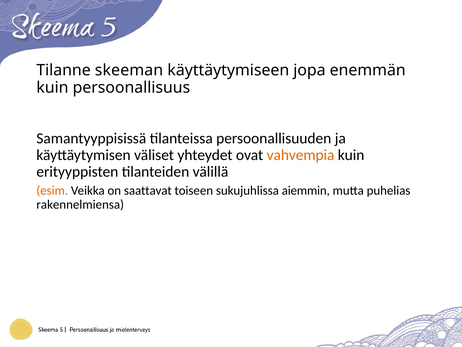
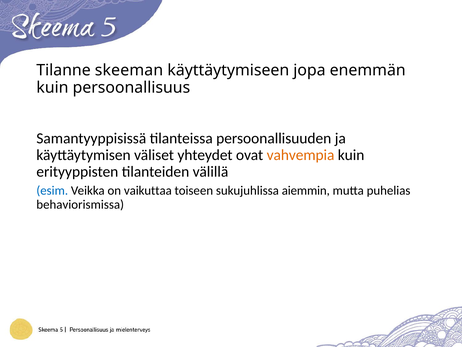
esim colour: orange -> blue
saattavat: saattavat -> vaikuttaa
rakennelmiensa: rakennelmiensa -> behaviorismissa
